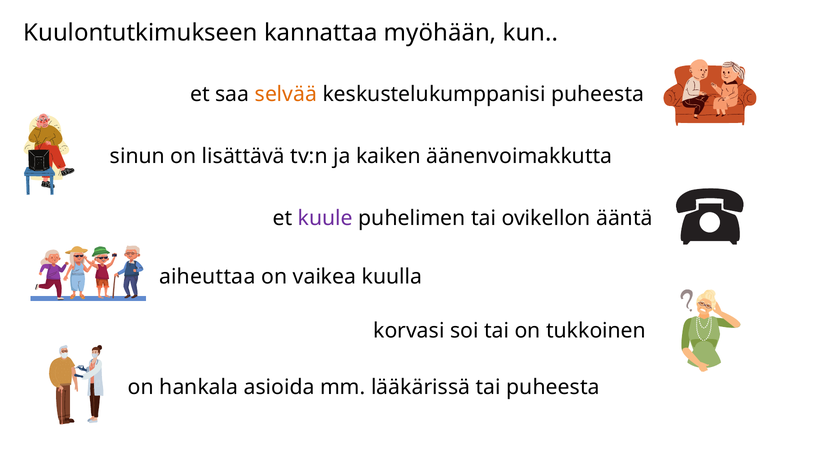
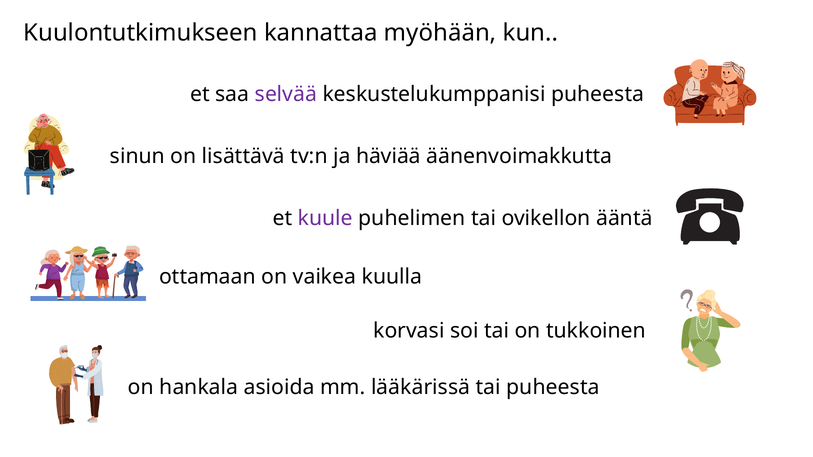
selvää colour: orange -> purple
kaiken: kaiken -> häviää
aiheuttaa: aiheuttaa -> ottamaan
